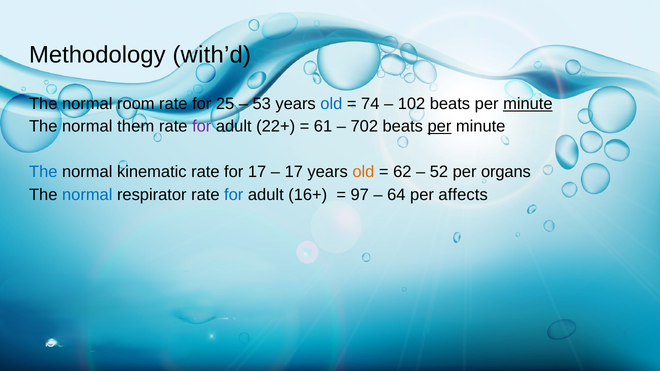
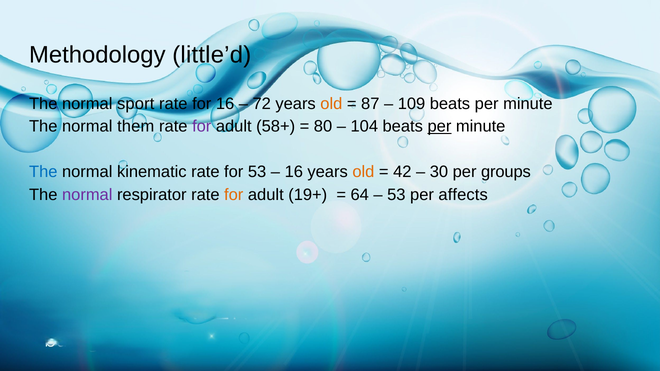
with’d: with’d -> little’d
room: room -> sport
for 25: 25 -> 16
53: 53 -> 72
old at (331, 104) colour: blue -> orange
74: 74 -> 87
102: 102 -> 109
minute at (528, 104) underline: present -> none
22+: 22+ -> 58+
61: 61 -> 80
702: 702 -> 104
for 17: 17 -> 53
17 at (294, 172): 17 -> 16
62: 62 -> 42
52: 52 -> 30
organs: organs -> groups
normal at (87, 195) colour: blue -> purple
for at (234, 195) colour: blue -> orange
16+: 16+ -> 19+
97: 97 -> 64
64 at (396, 195): 64 -> 53
